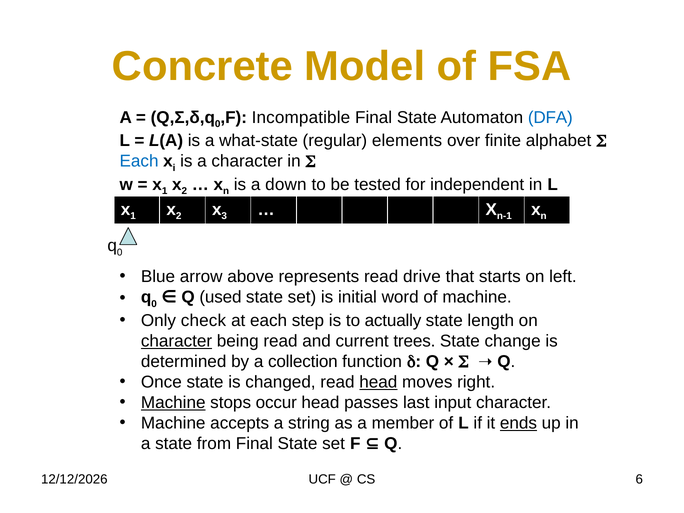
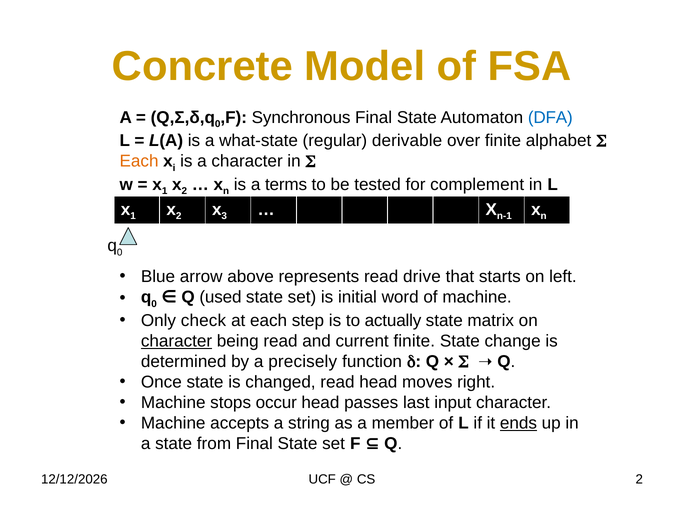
Incompatible: Incompatible -> Synchronous
elements: elements -> derivable
Each at (139, 161) colour: blue -> orange
down: down -> terms
independent: independent -> complement
length: length -> matrix
current trees: trees -> finite
collection: collection -> precisely
head at (378, 382) underline: present -> none
Machine at (173, 402) underline: present -> none
CS 6: 6 -> 2
